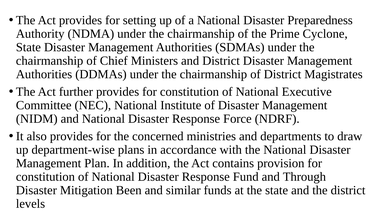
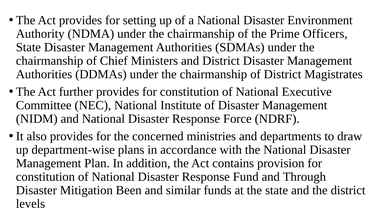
Preparedness: Preparedness -> Environment
Cyclone: Cyclone -> Officers
